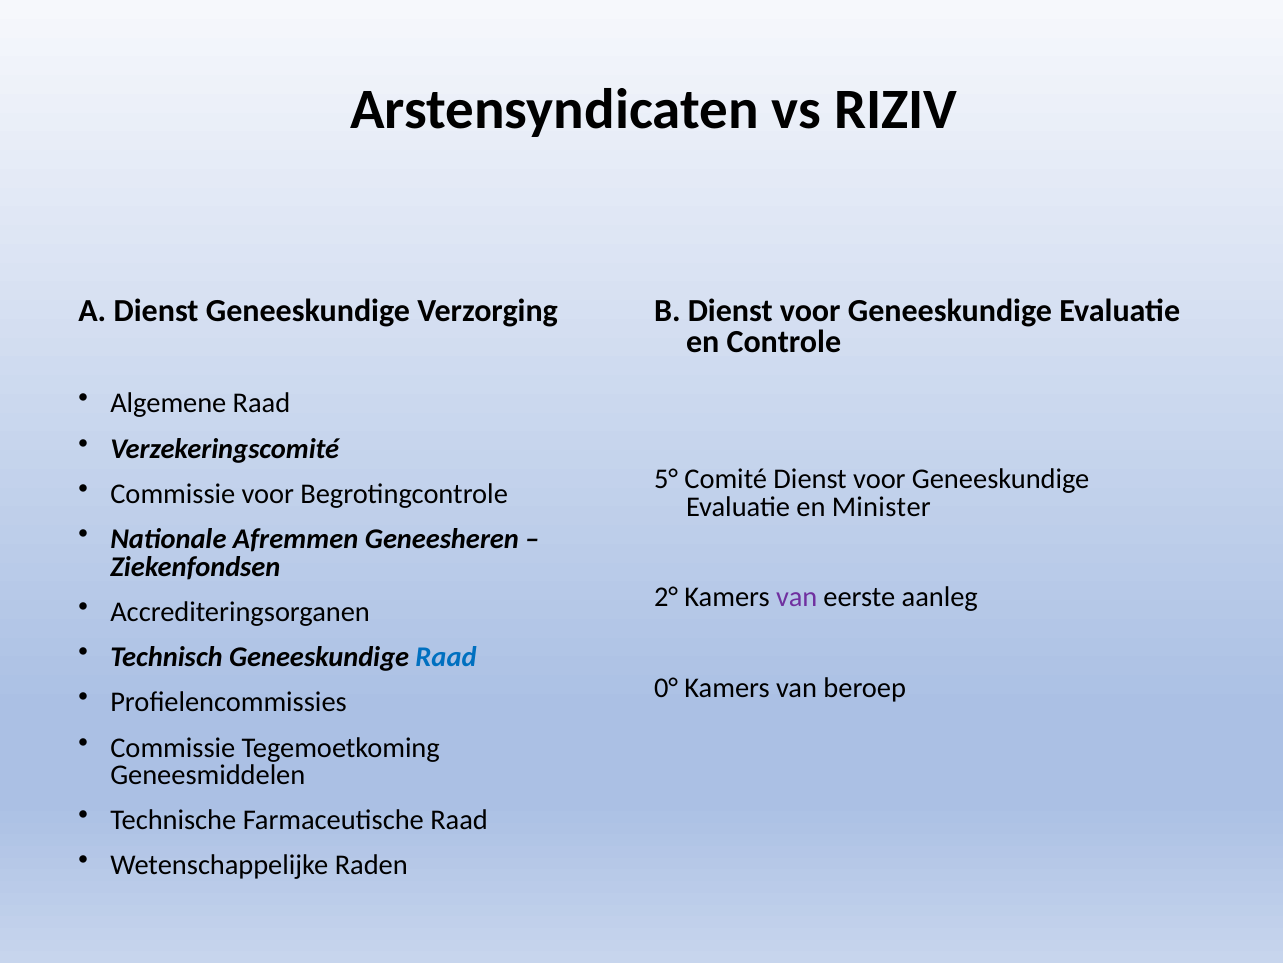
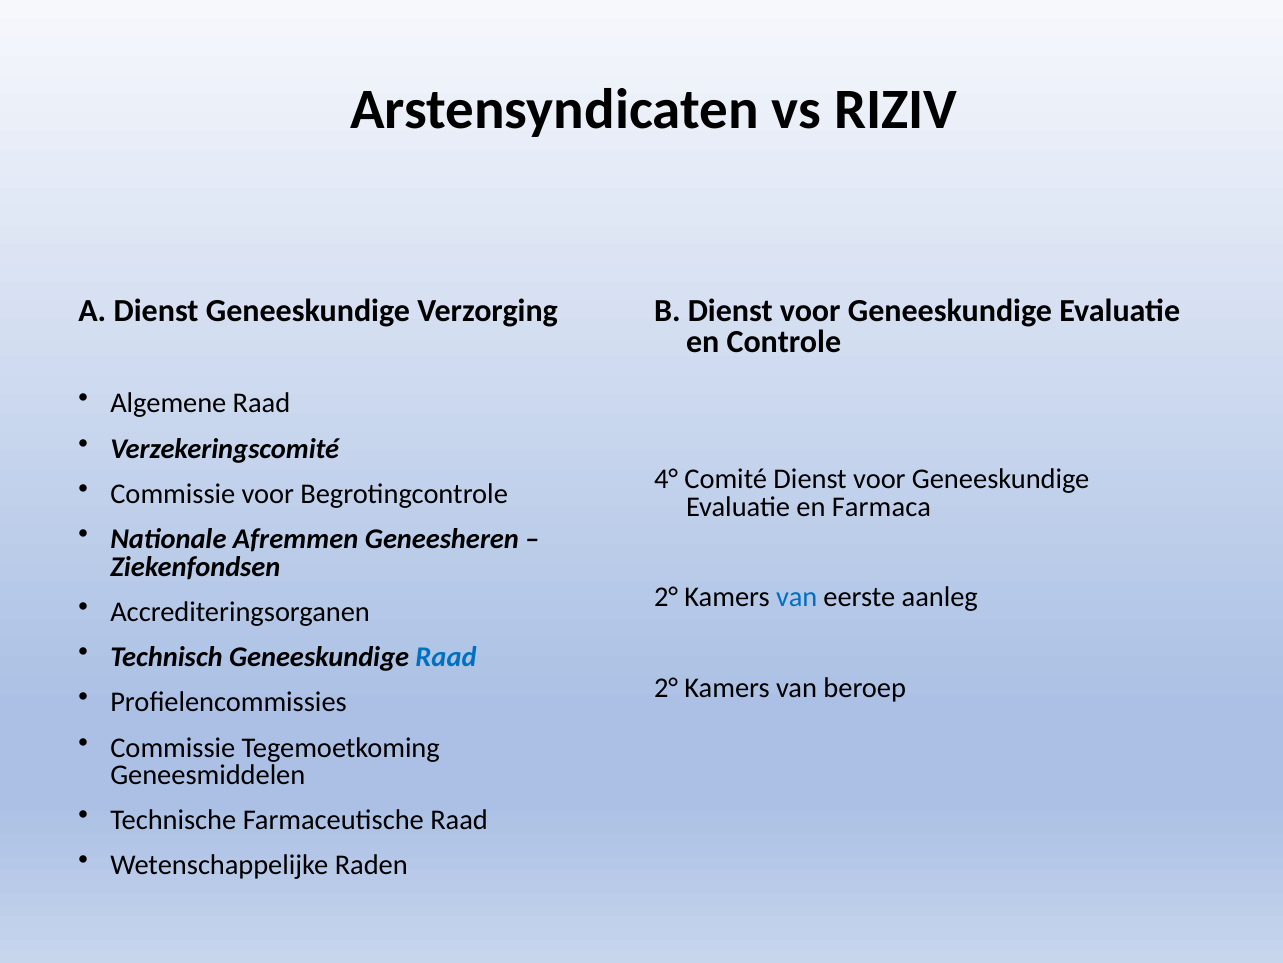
5°: 5° -> 4°
Minister: Minister -> Farmaca
van at (797, 597) colour: purple -> blue
0° at (666, 687): 0° -> 2°
